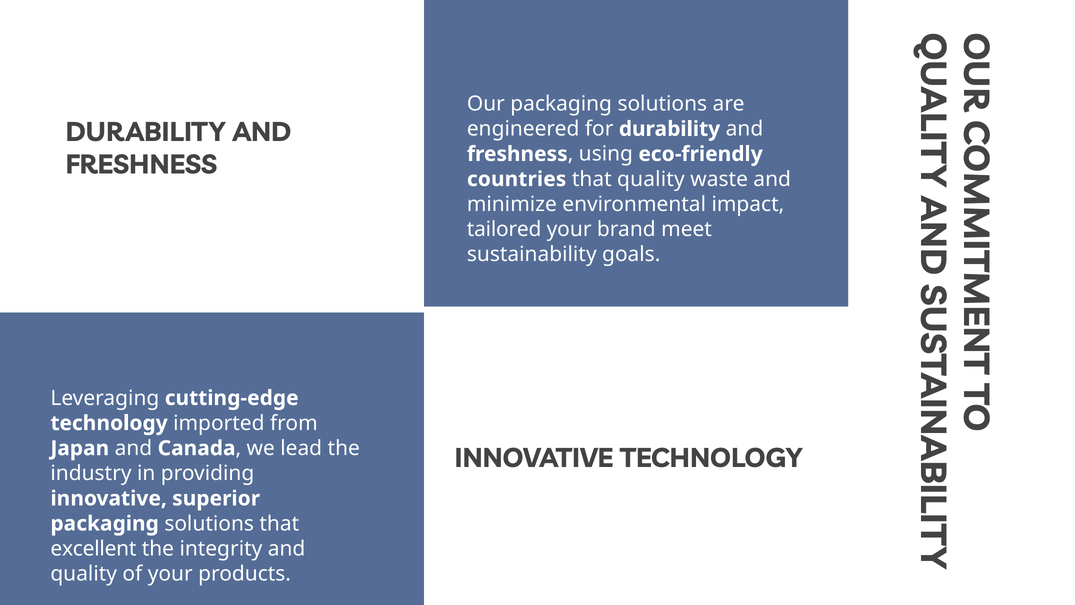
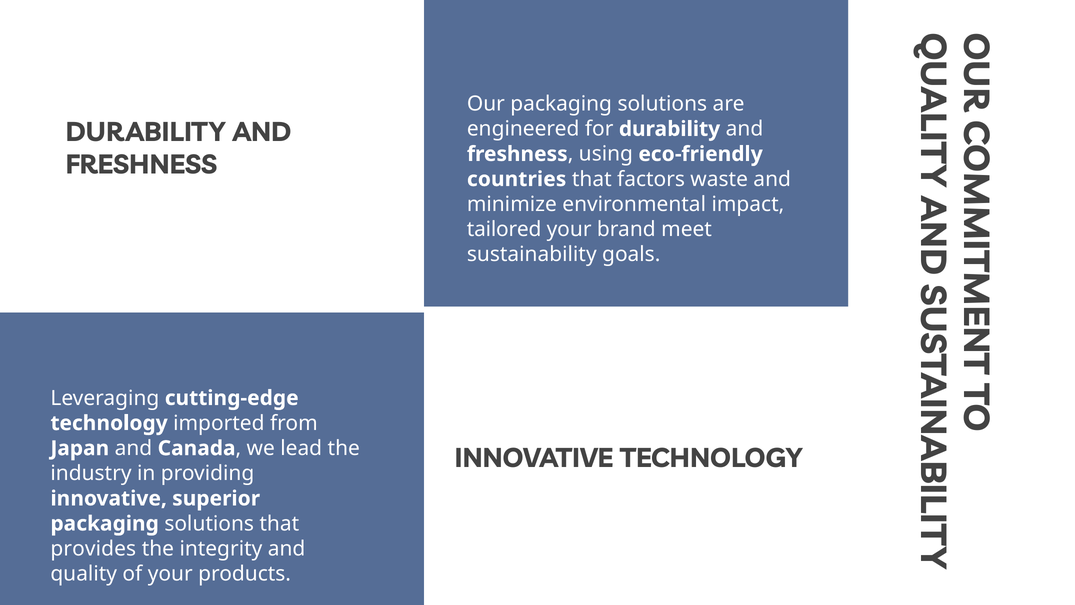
that quality: quality -> factors
excellent: excellent -> provides
